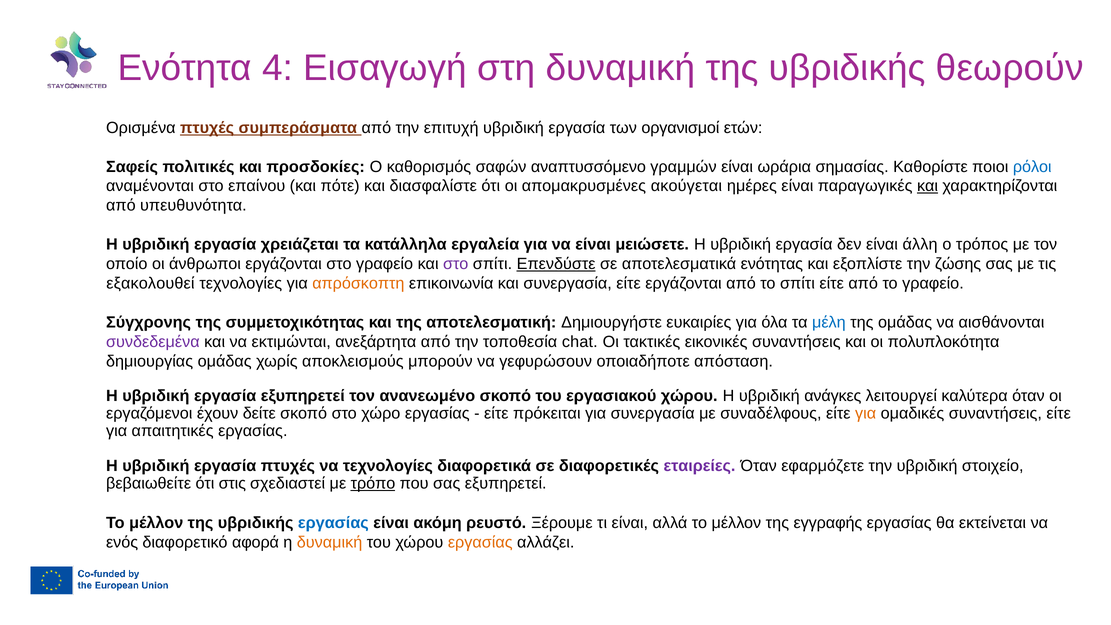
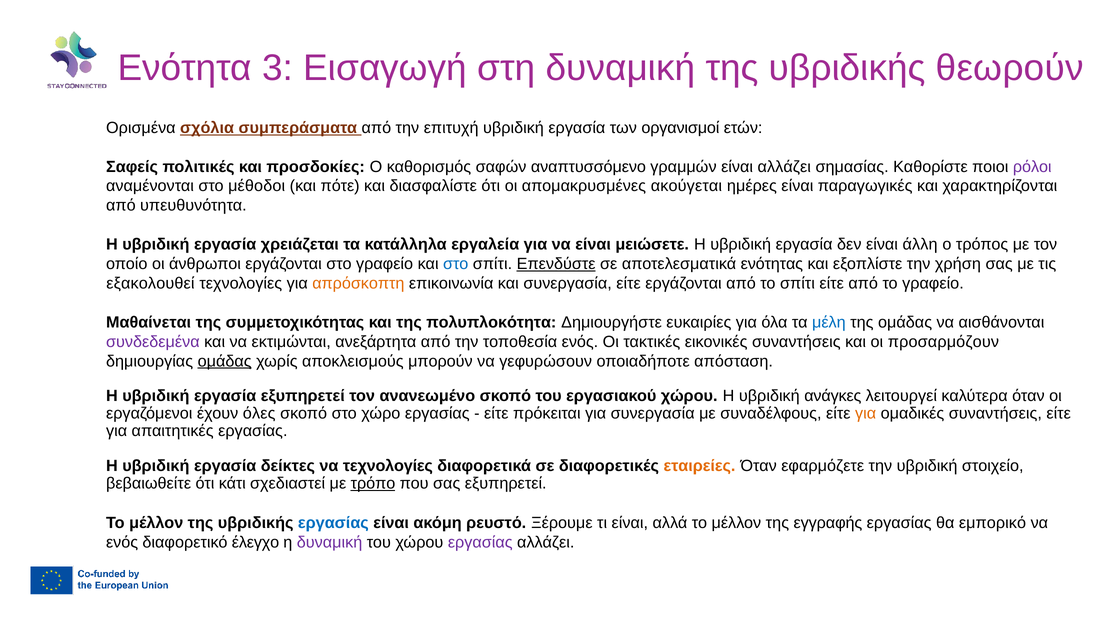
4: 4 -> 3
Ορισμένα πτυχές: πτυχές -> σχόλια
είναι ωράρια: ωράρια -> αλλάζει
ρόλοι colour: blue -> purple
επαίνου: επαίνου -> μέθοδοι
και at (928, 186) underline: present -> none
στο at (456, 264) colour: purple -> blue
ζώσης: ζώσης -> χρήση
Σύγχρονης: Σύγχρονης -> Μαθαίνεται
αποτελεσματική: αποτελεσματική -> πολυπλοκότητα
τοποθεσία chat: chat -> ενός
πολυπλοκότητα: πολυπλοκότητα -> προσαρμόζουν
ομάδας at (225, 361) underline: none -> present
δείτε: δείτε -> όλες
εργασία πτυχές: πτυχές -> δείκτες
εταιρείες colour: purple -> orange
στις: στις -> κάτι
εκτείνεται: εκτείνεται -> εμπορικό
αφορά: αφορά -> έλεγχο
δυναμική at (330, 542) colour: orange -> purple
εργασίας at (480, 542) colour: orange -> purple
